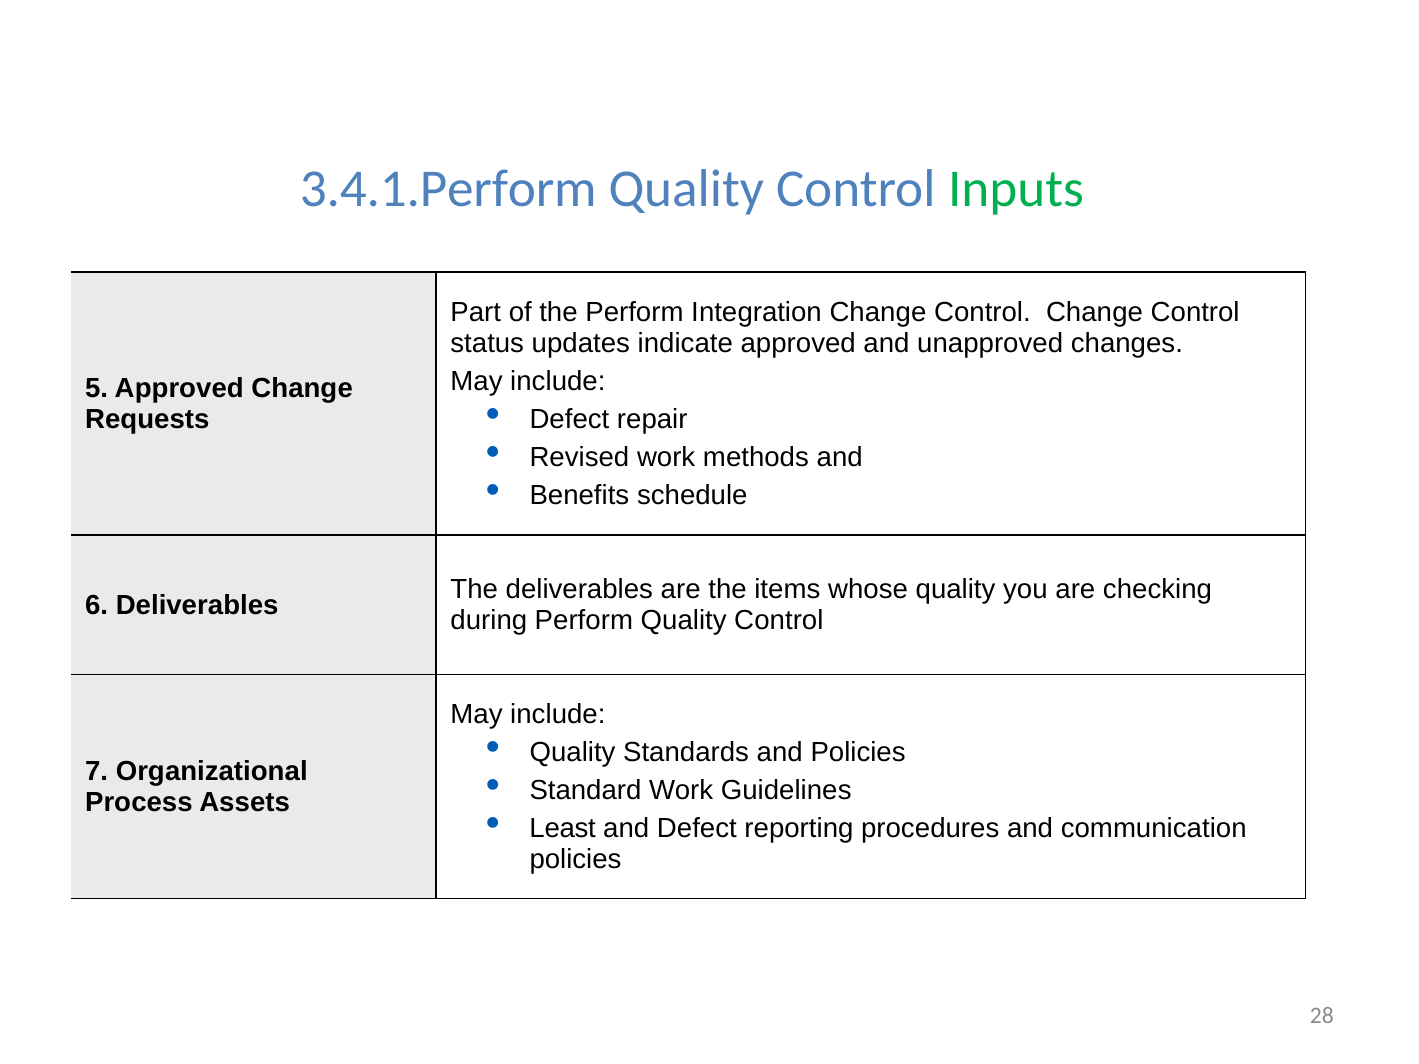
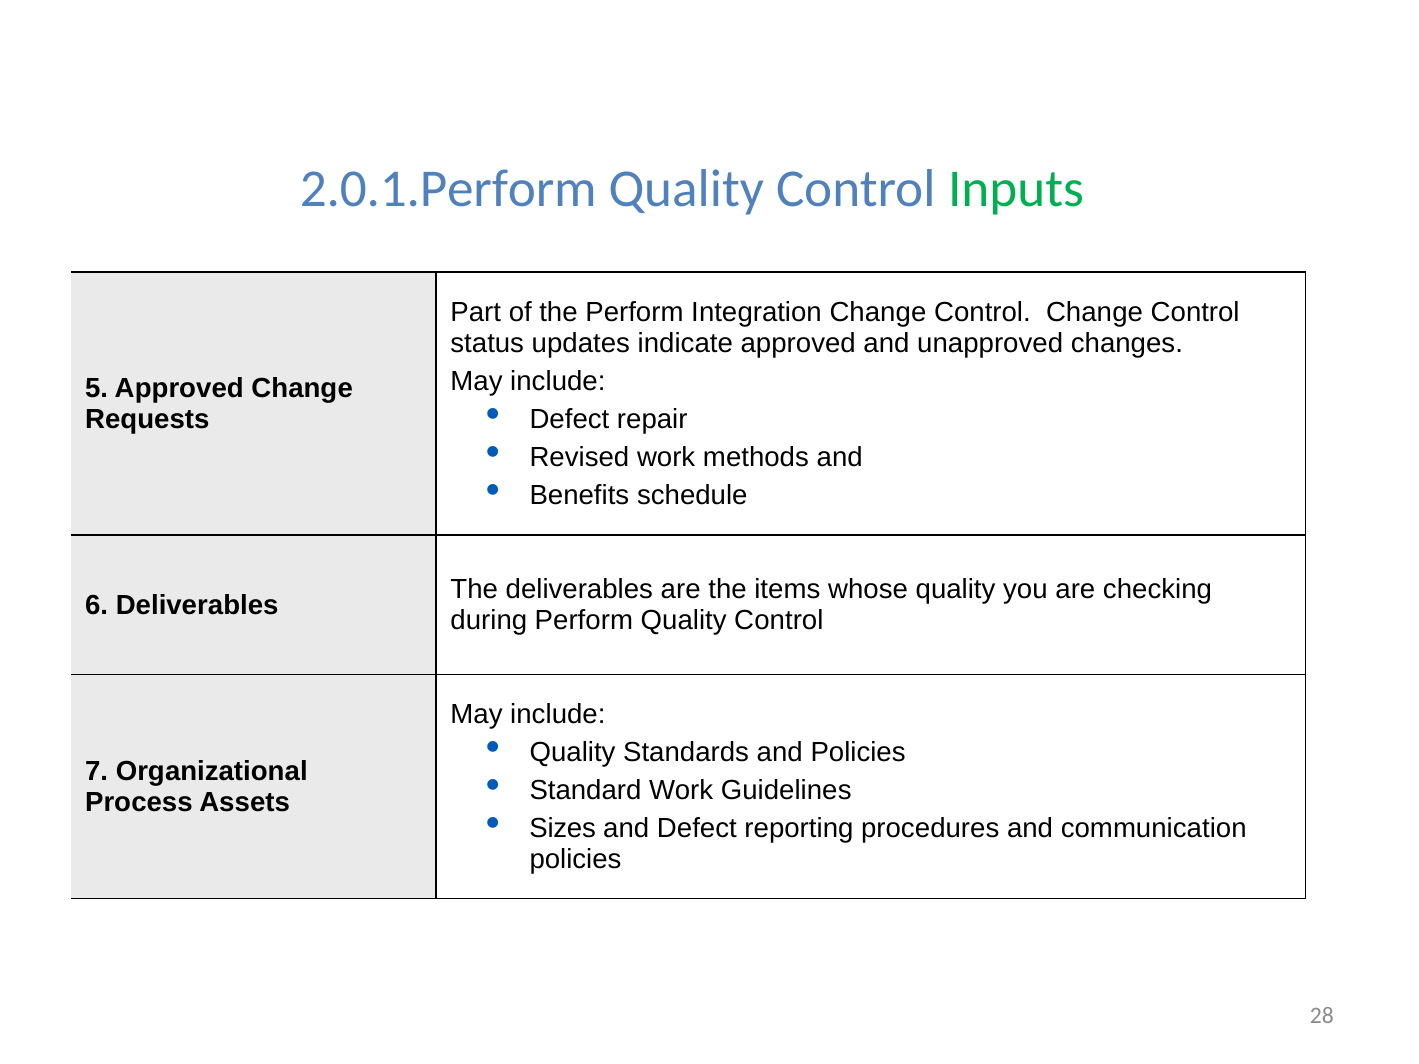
3.4.1.Perform: 3.4.1.Perform -> 2.0.1.Perform
Least: Least -> Sizes
